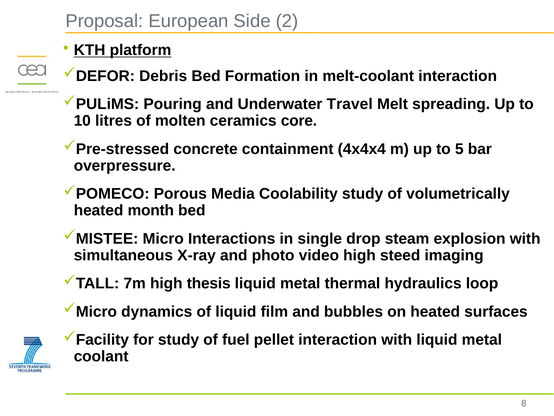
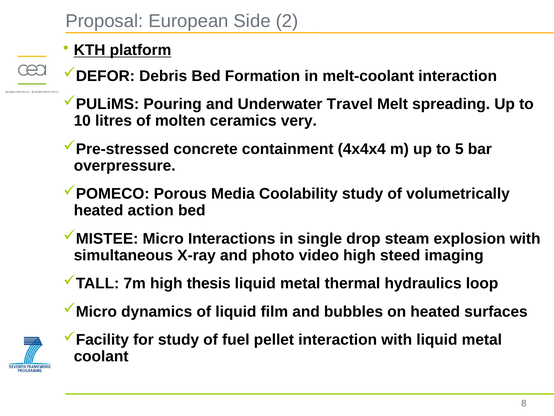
core: core -> very
month: month -> action
